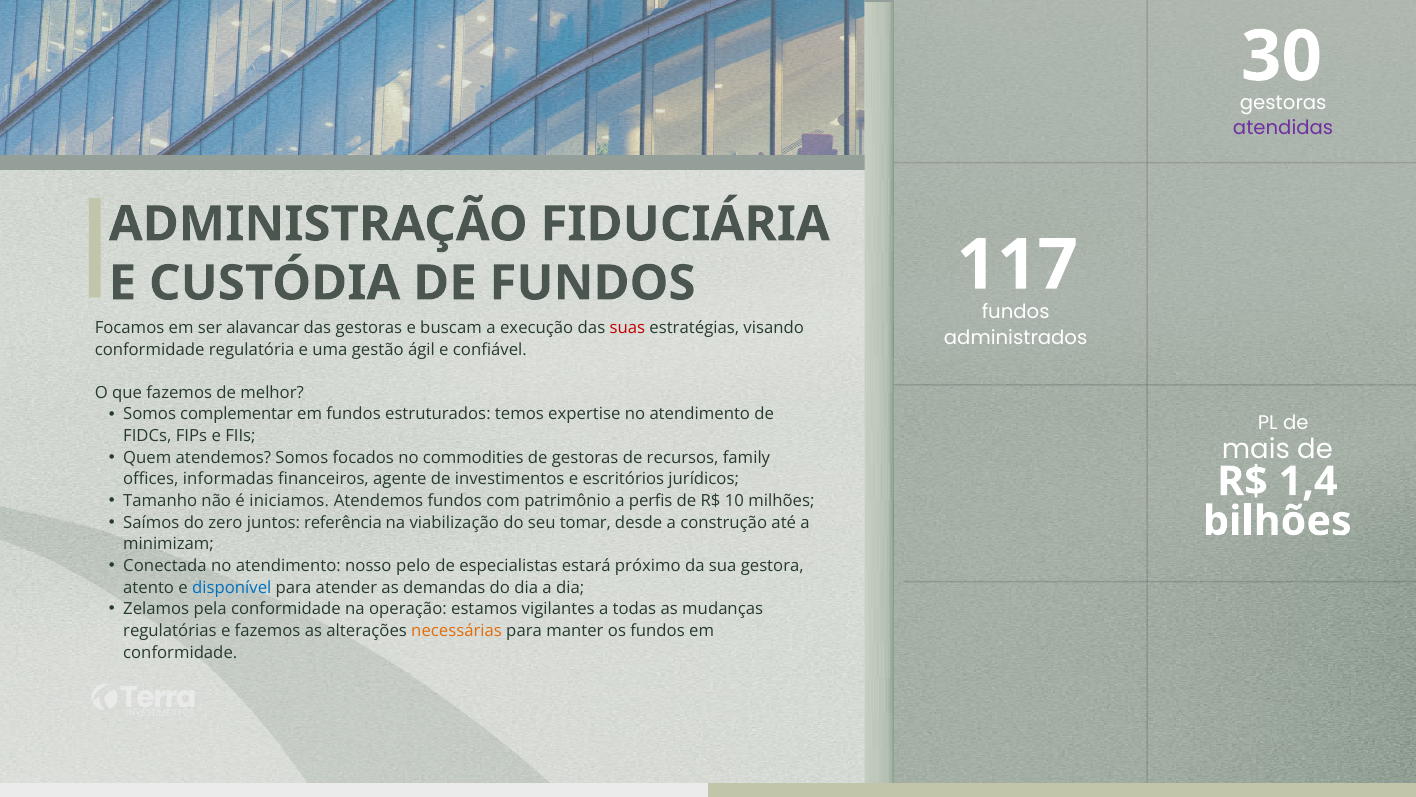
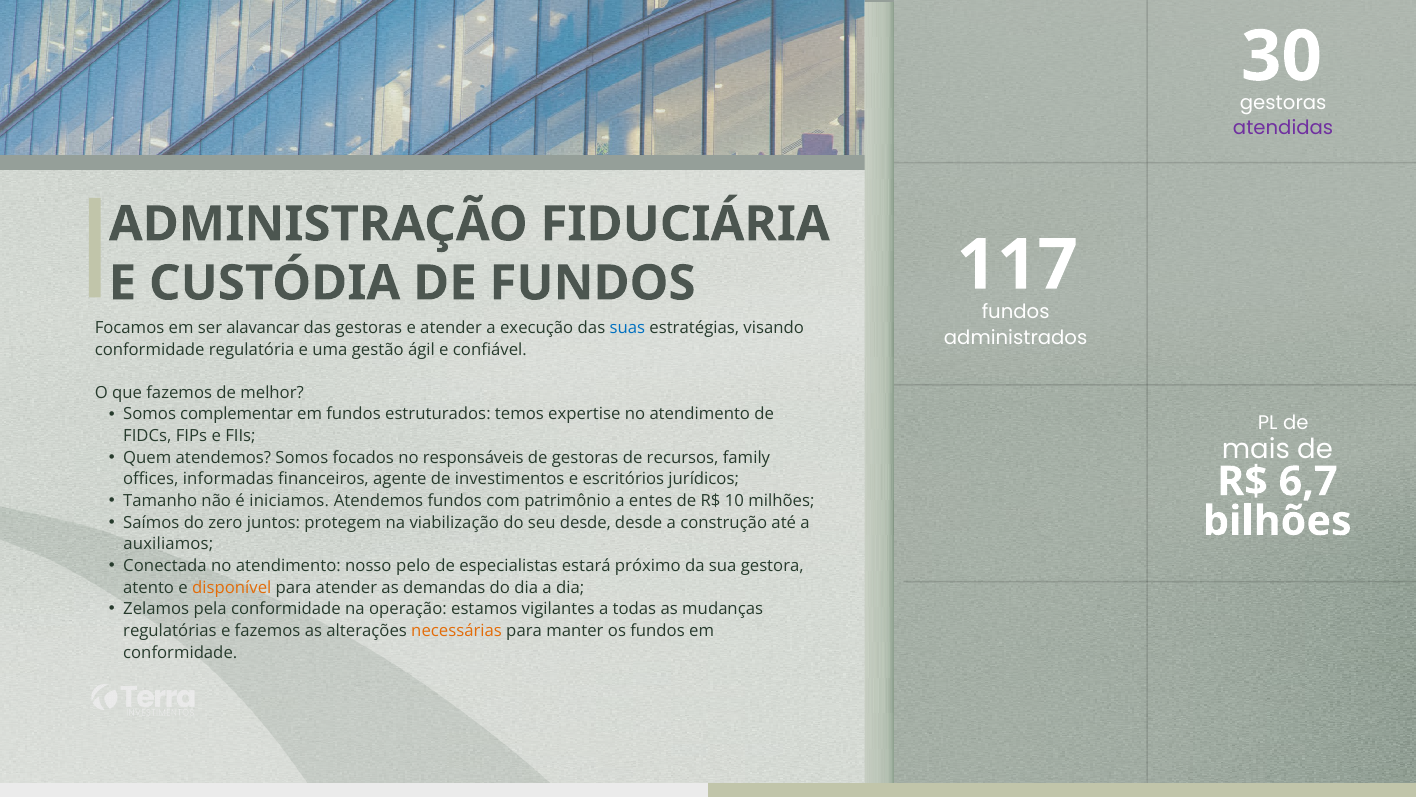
e buscam: buscam -> atender
suas colour: red -> blue
commodities: commodities -> responsáveis
1,4: 1,4 -> 6,7
perfis: perfis -> entes
referência: referência -> protegem
seu tomar: tomar -> desde
minimizam: minimizam -> auxiliamos
disponível colour: blue -> orange
